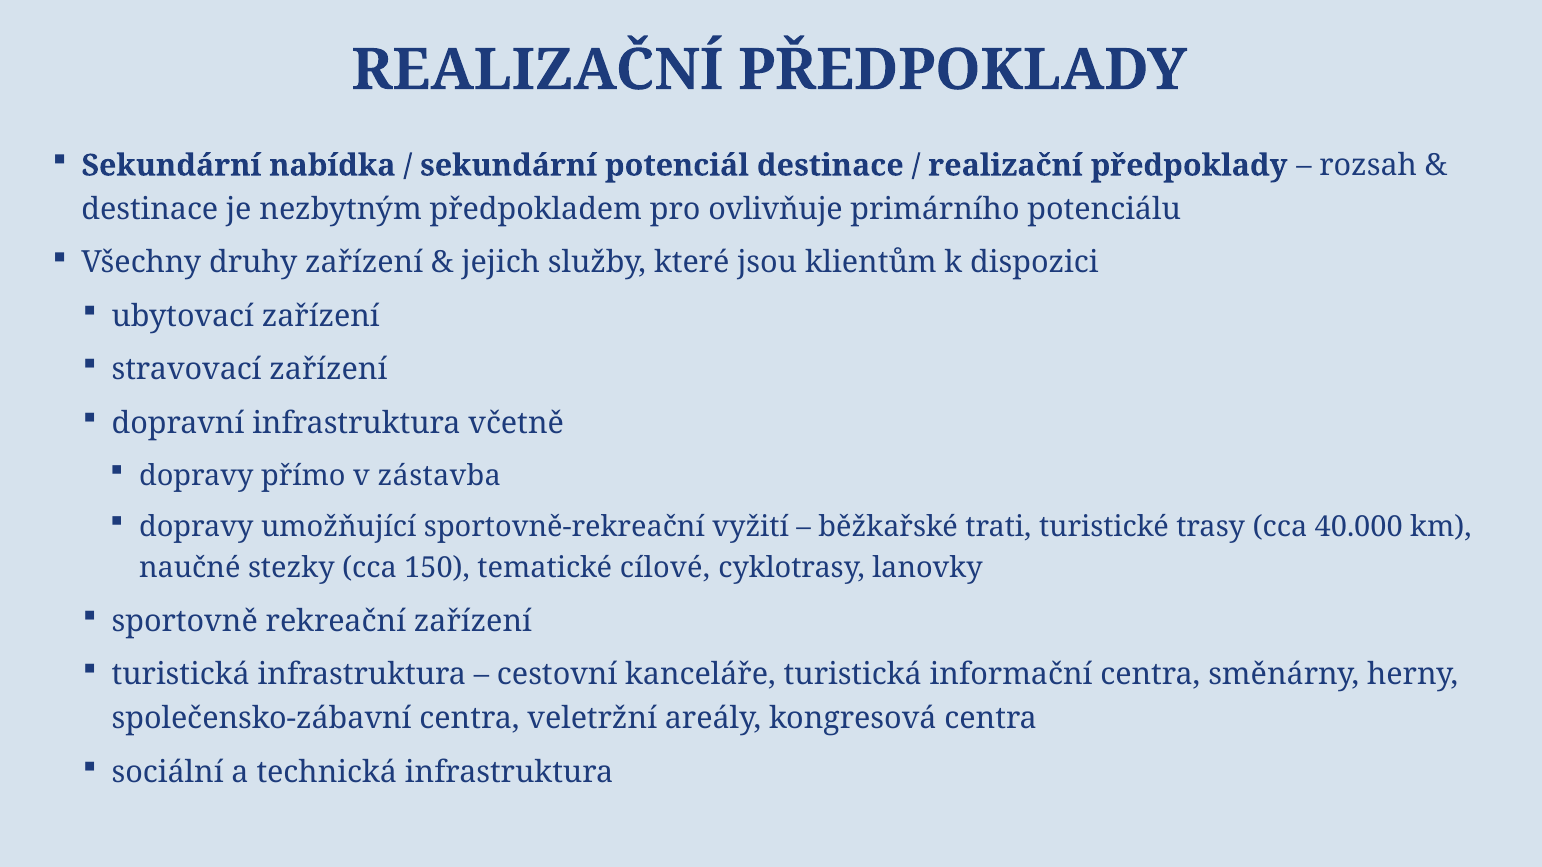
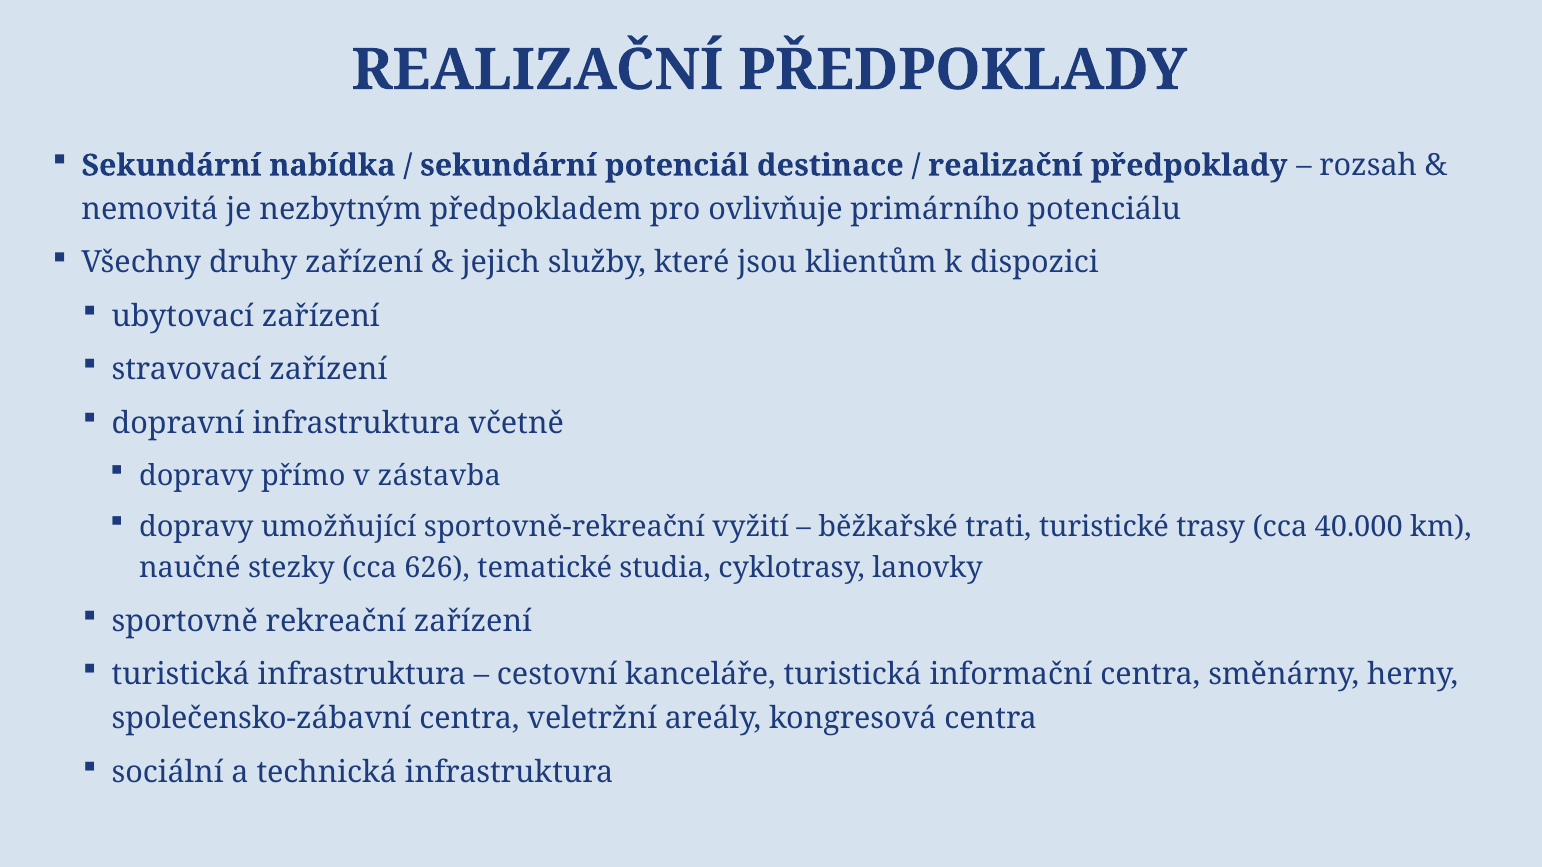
destinace at (150, 209): destinace -> nemovitá
150: 150 -> 626
cílové: cílové -> studia
